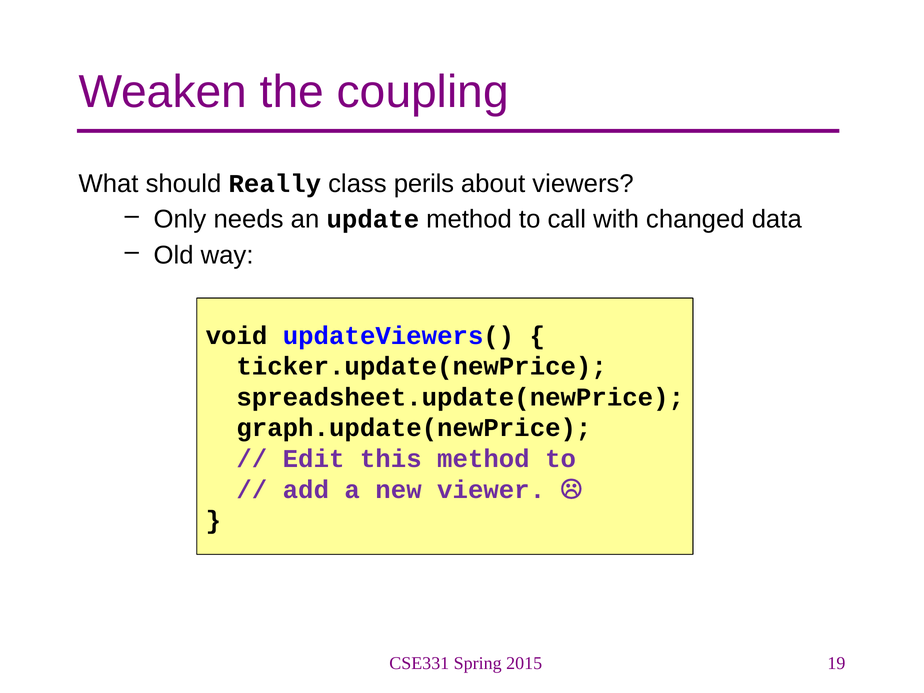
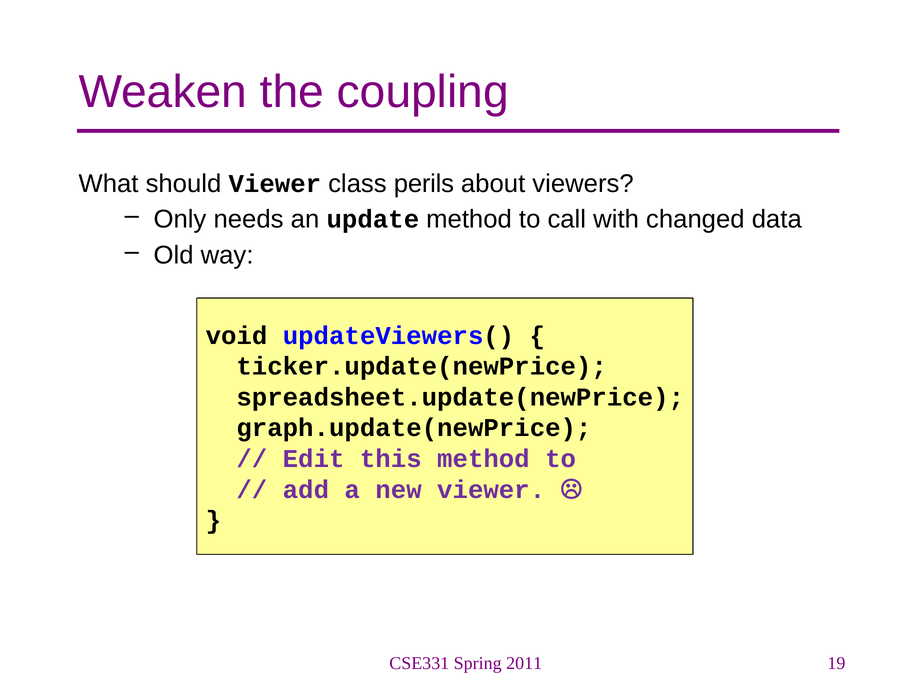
should Really: Really -> Viewer
2015: 2015 -> 2011
